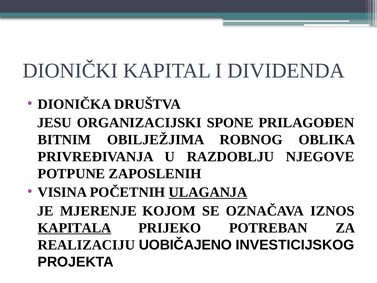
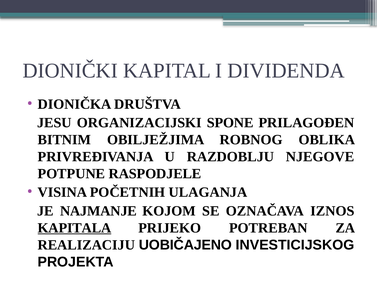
ZAPOSLENIH: ZAPOSLENIH -> RASPODJELE
ULAGANJA underline: present -> none
MJERENJE: MJERENJE -> NAJMANJE
